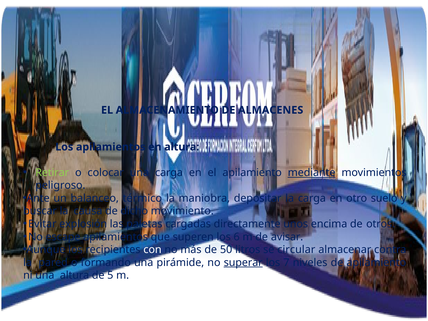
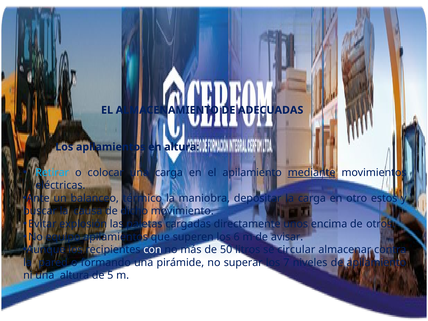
ALMACENES: ALMACENES -> ADECUADAS
Retirar colour: light green -> light blue
peligroso: peligroso -> eléctricas
suelo: suelo -> estos
escape: escape -> equipo
superar underline: present -> none
